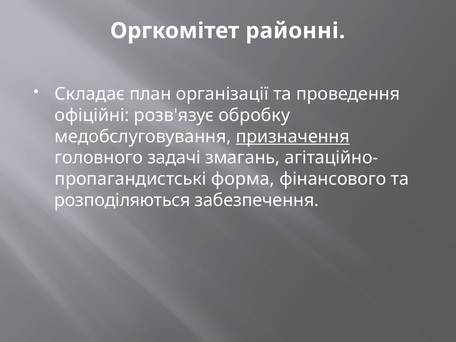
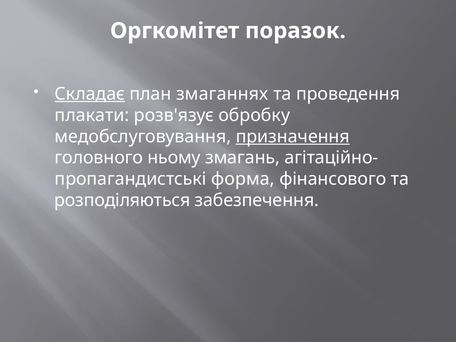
районні: районні -> поразок
Складає underline: none -> present
організації: організації -> змаганнях
офіційні: офіційні -> плакати
задачі: задачі -> ньому
